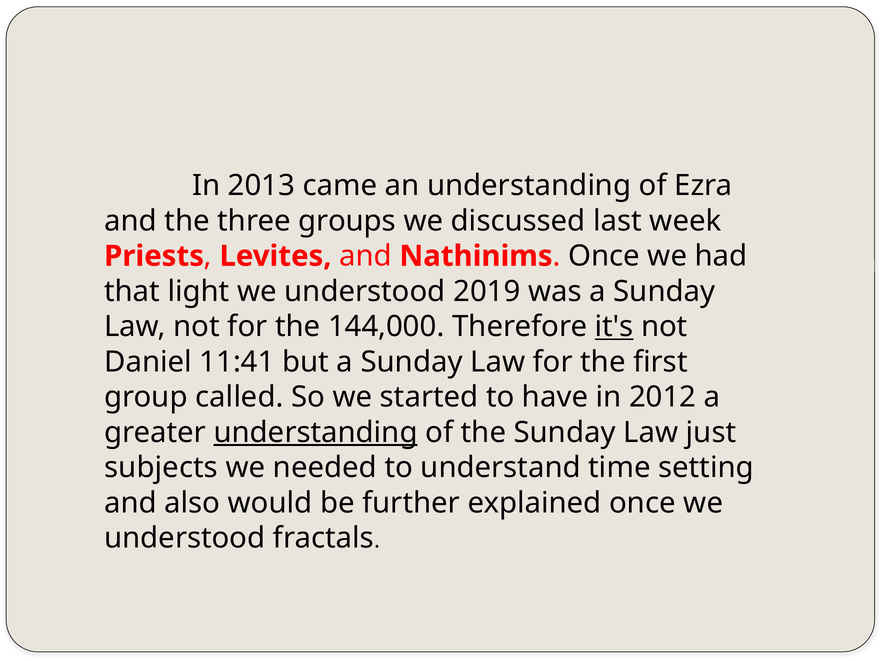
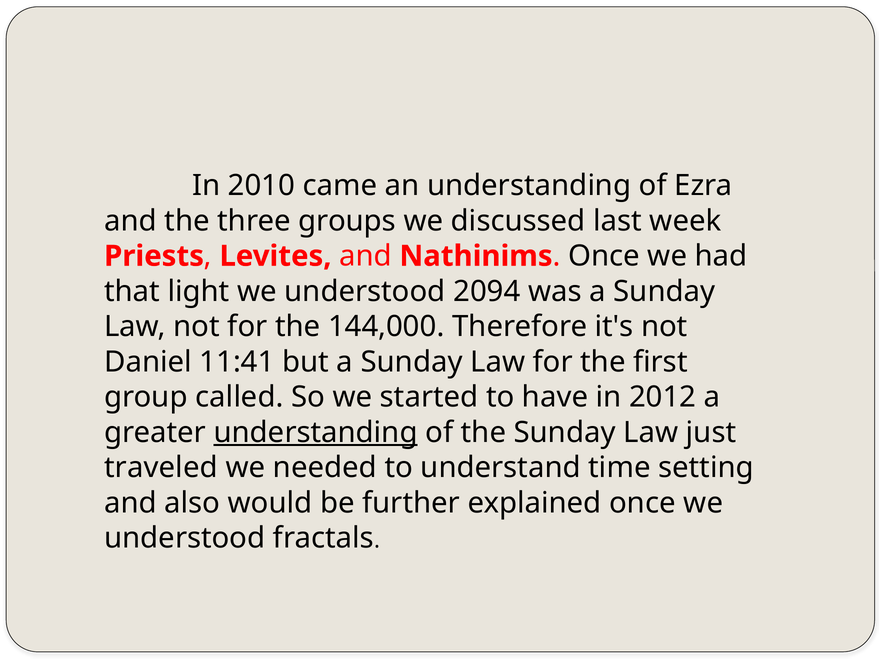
2013: 2013 -> 2010
2019: 2019 -> 2094
it's underline: present -> none
subjects: subjects -> traveled
